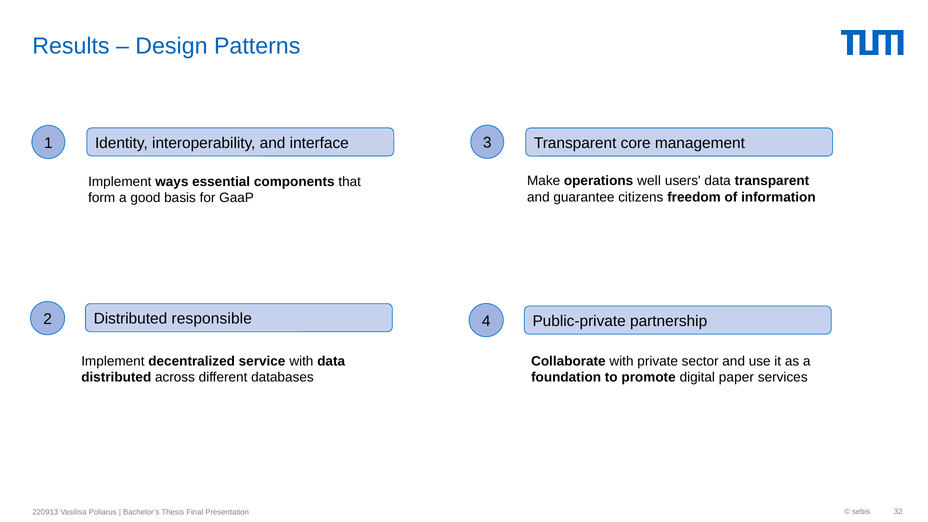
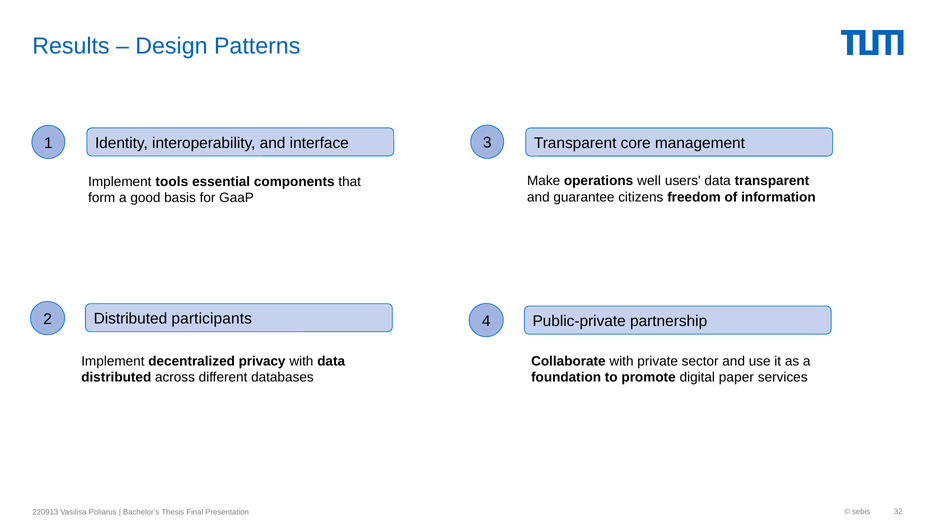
ways: ways -> tools
responsible: responsible -> participants
service: service -> privacy
